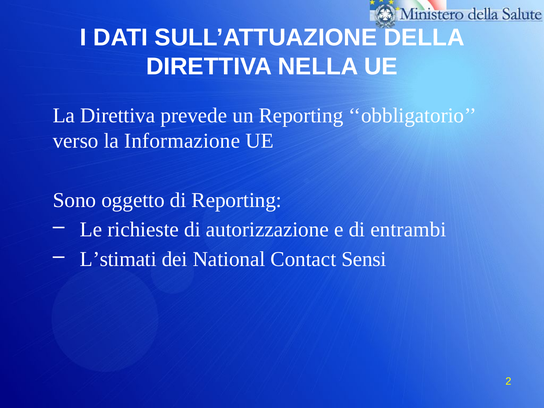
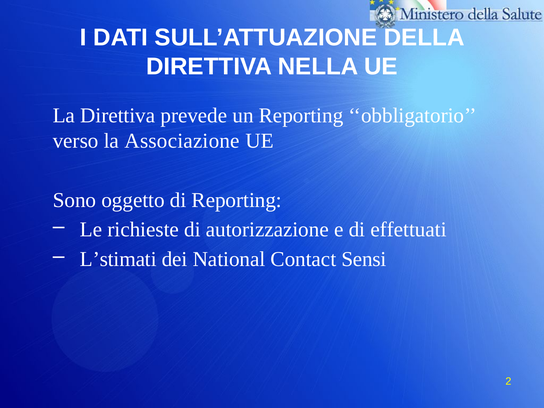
Informazione: Informazione -> Associazione
entrambi: entrambi -> effettuati
